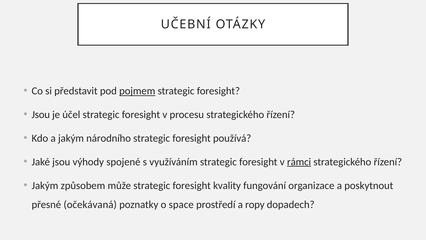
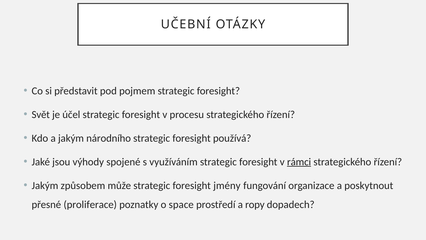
pojmem underline: present -> none
Jsou at (41, 114): Jsou -> Svět
kvality: kvality -> jmény
očekávaná: očekávaná -> proliferace
